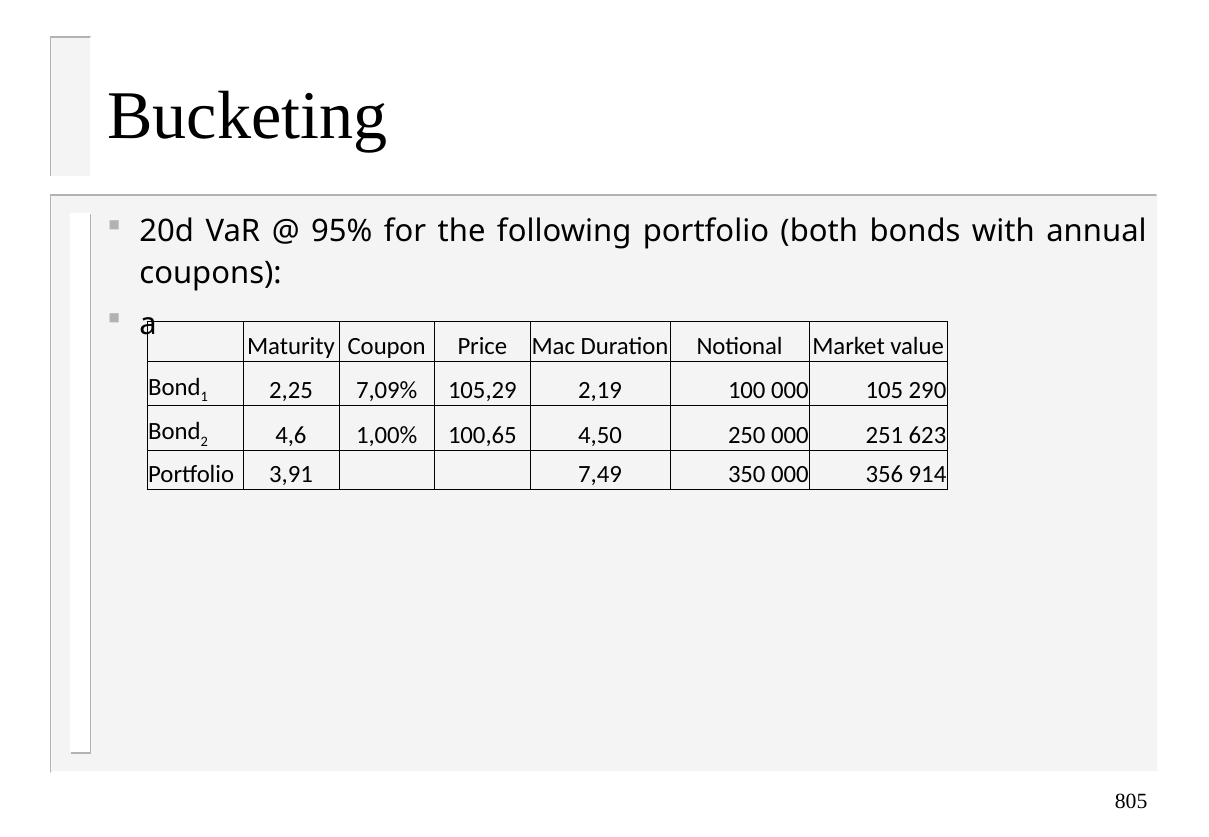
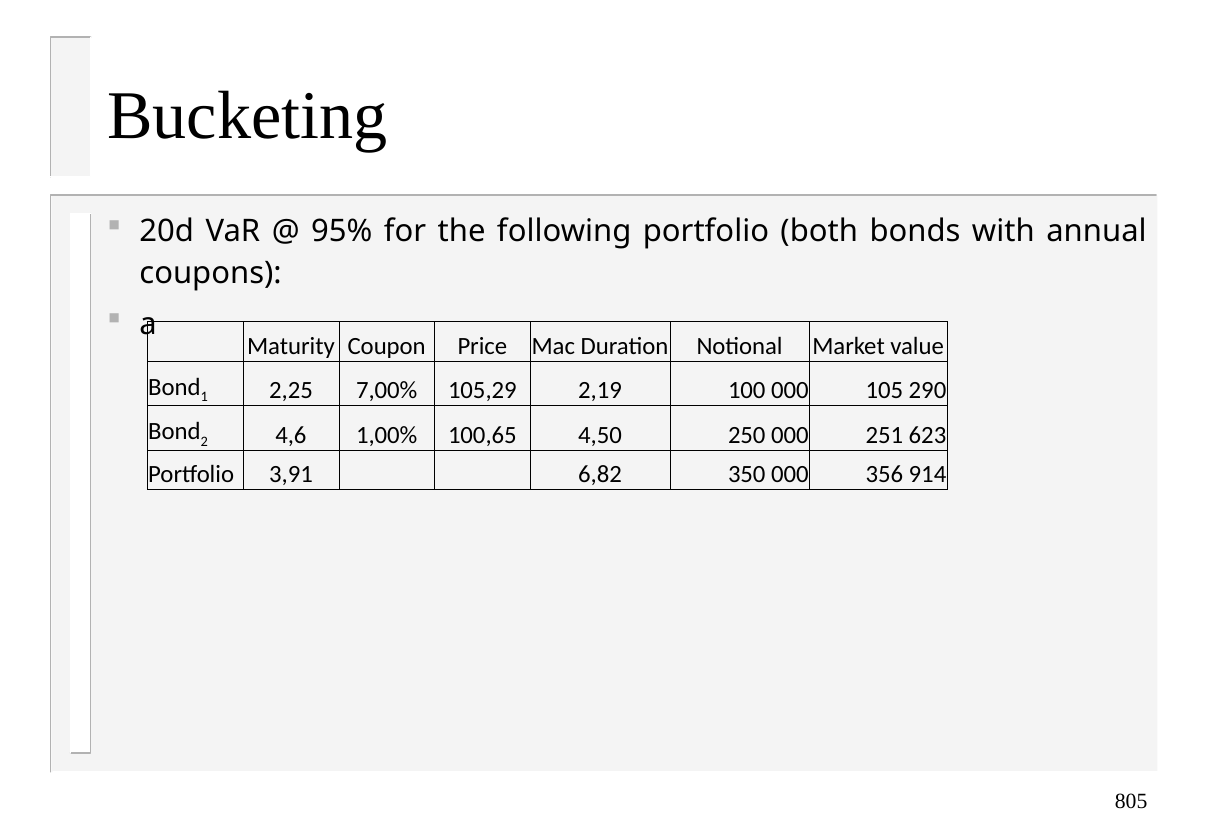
7,09%: 7,09% -> 7,00%
7,49: 7,49 -> 6,82
